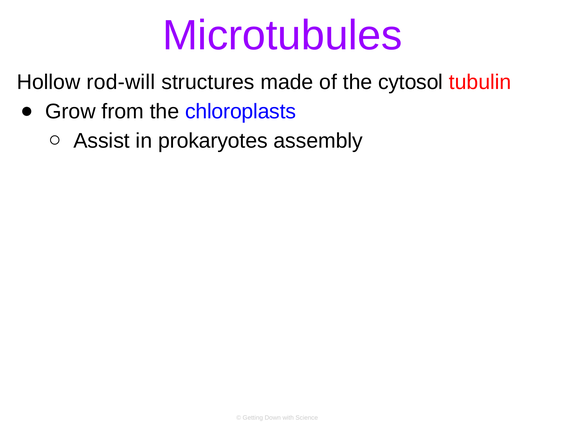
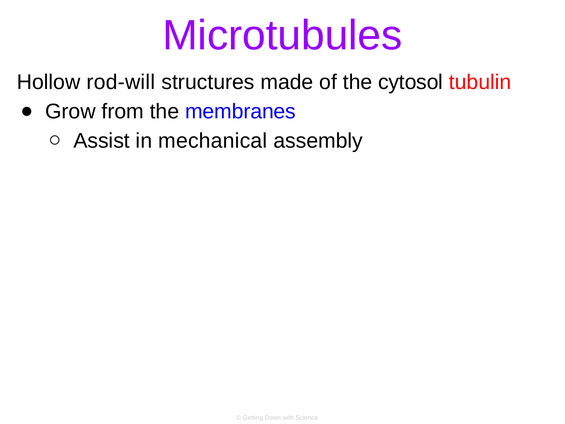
chloroplasts: chloroplasts -> membranes
prokaryotes: prokaryotes -> mechanical
